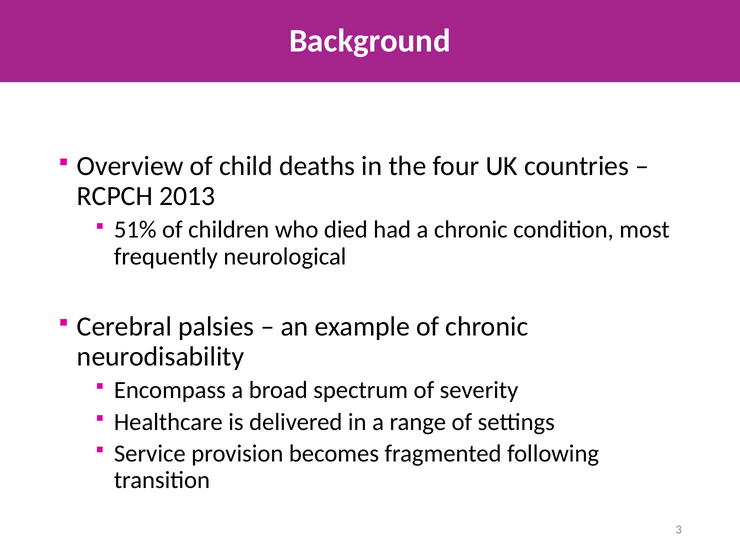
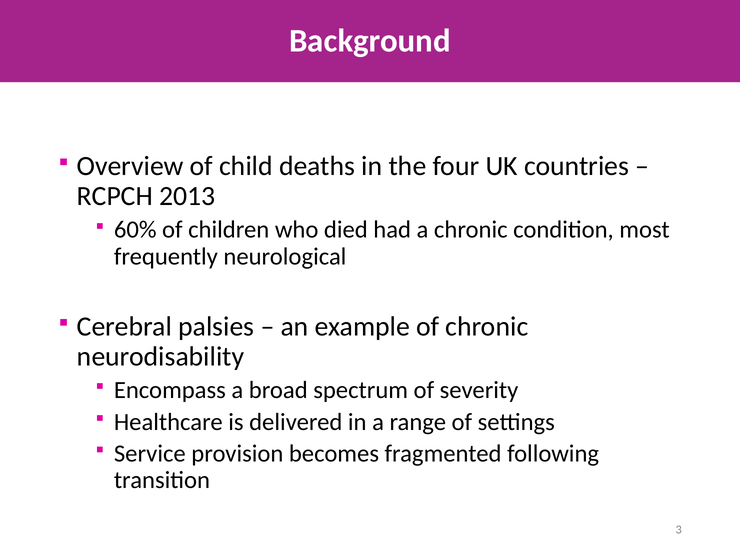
51%: 51% -> 60%
